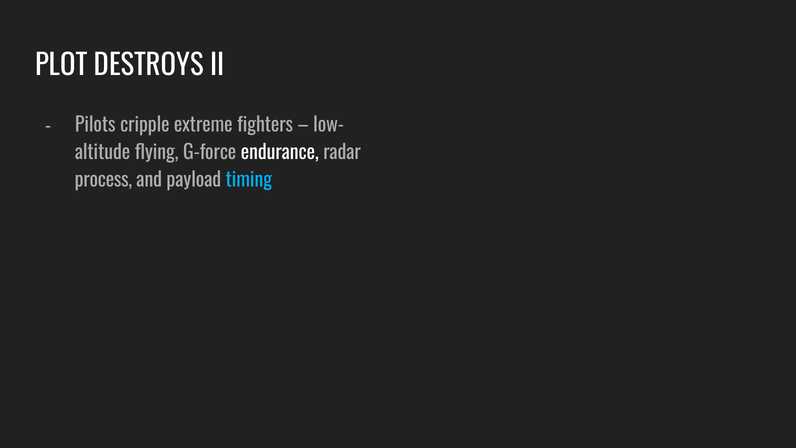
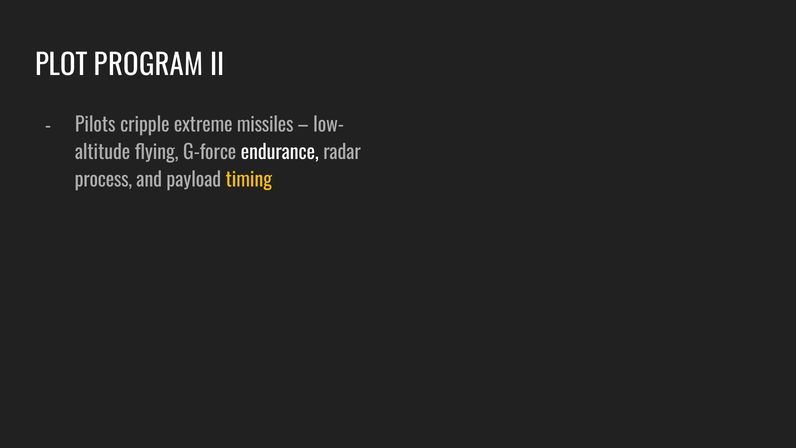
DESTROYS: DESTROYS -> PROGRAM
fighters: fighters -> missiles
timing colour: light blue -> yellow
